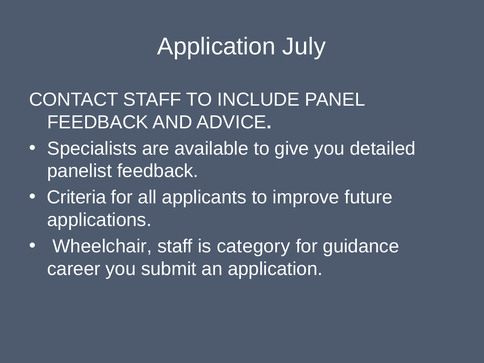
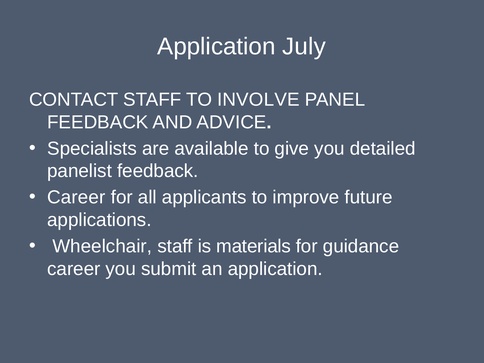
INCLUDE: INCLUDE -> INVOLVE
Criteria at (77, 197): Criteria -> Career
category: category -> materials
